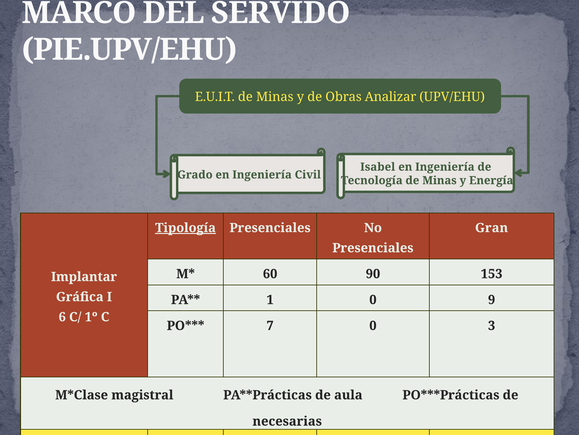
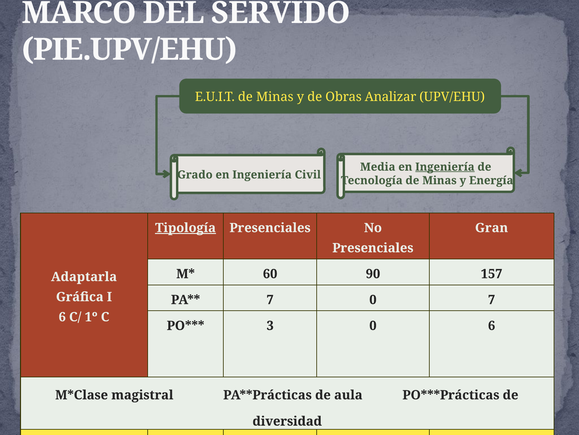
Isabel: Isabel -> Media
Ingeniería at (445, 167) underline: none -> present
153: 153 -> 157
Implantar: Implantar -> Adaptarla
1 at (270, 299): 1 -> 7
0 9: 9 -> 7
7: 7 -> 3
0 3: 3 -> 6
necesarias: necesarias -> diversidad
